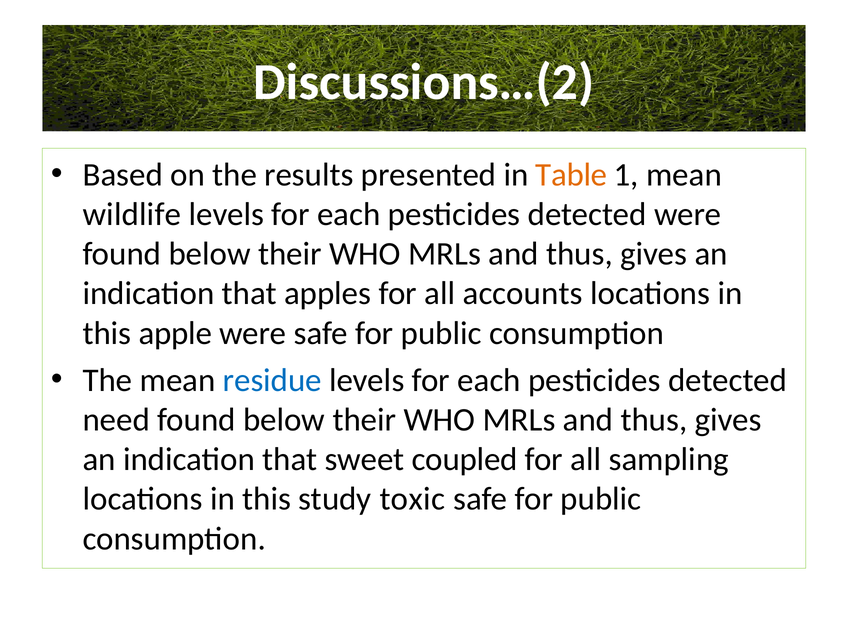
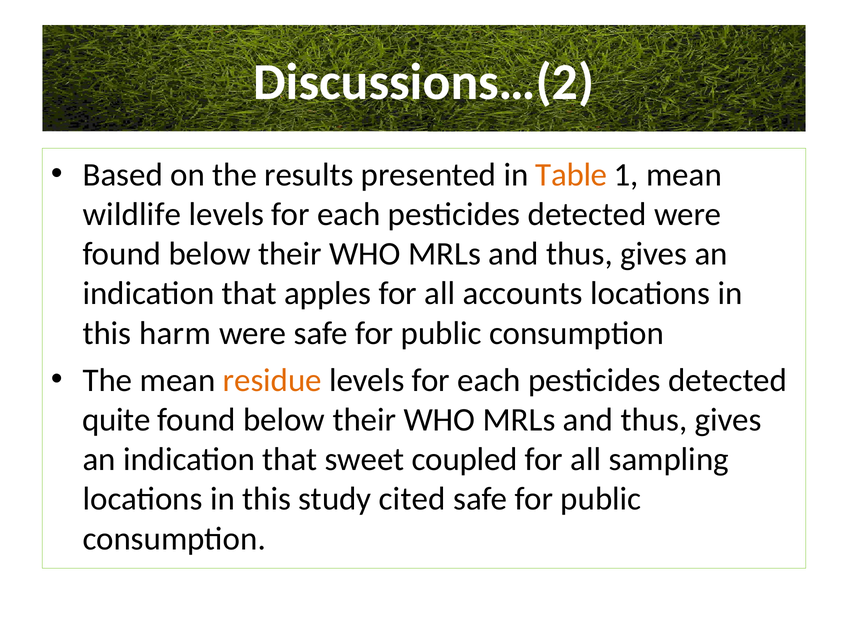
apple: apple -> harm
residue colour: blue -> orange
need: need -> quite
toxic: toxic -> cited
